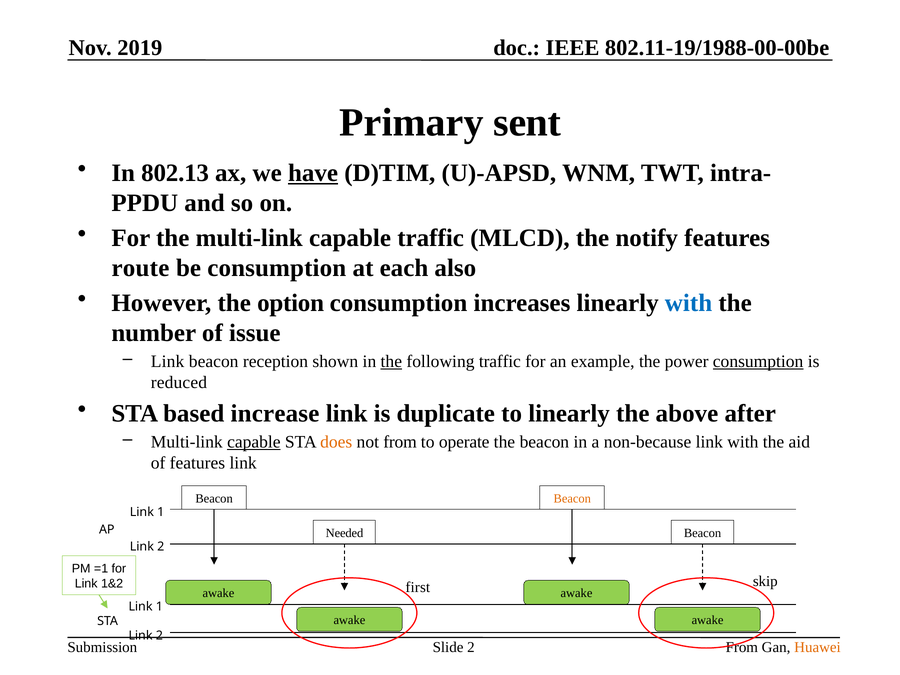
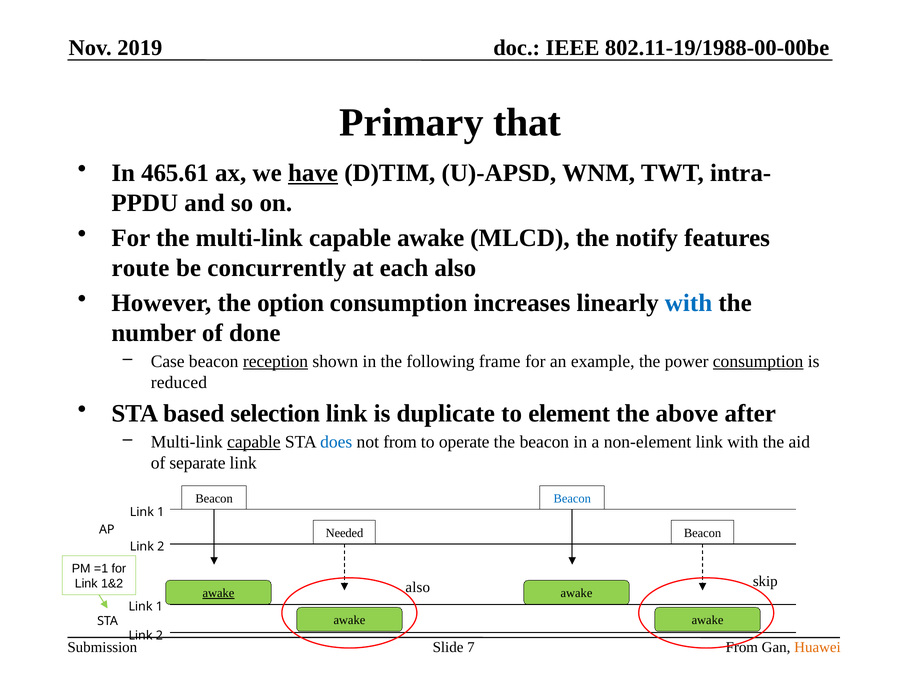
sent: sent -> that
802.13: 802.13 -> 465.61
capable traffic: traffic -> awake
be consumption: consumption -> concurrently
issue: issue -> done
Link at (168, 361): Link -> Case
reception underline: none -> present
the at (391, 361) underline: present -> none
following traffic: traffic -> frame
increase: increase -> selection
to linearly: linearly -> element
does colour: orange -> blue
non-because: non-because -> non-element
of features: features -> separate
Beacon at (572, 498) colour: orange -> blue
first at (418, 587): first -> also
awake at (218, 593) underline: none -> present
Slide 2: 2 -> 7
